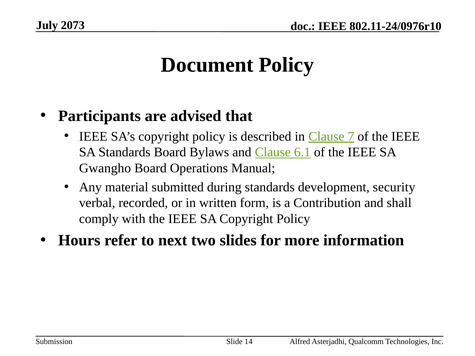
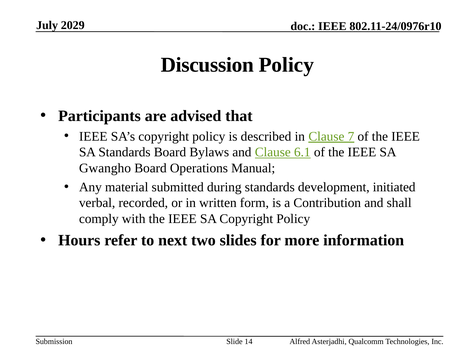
2073: 2073 -> 2029
Document: Document -> Discussion
security: security -> initiated
